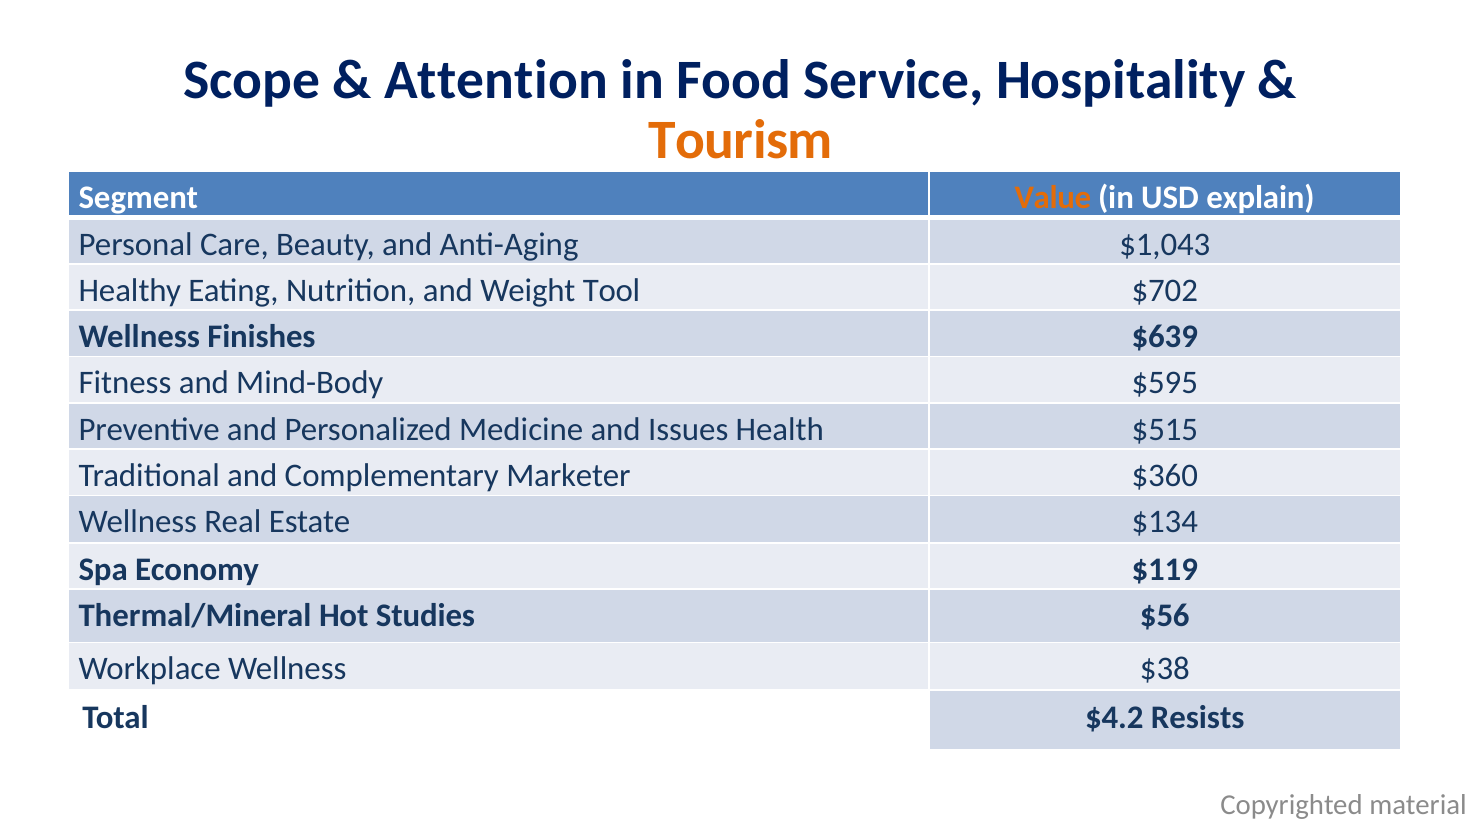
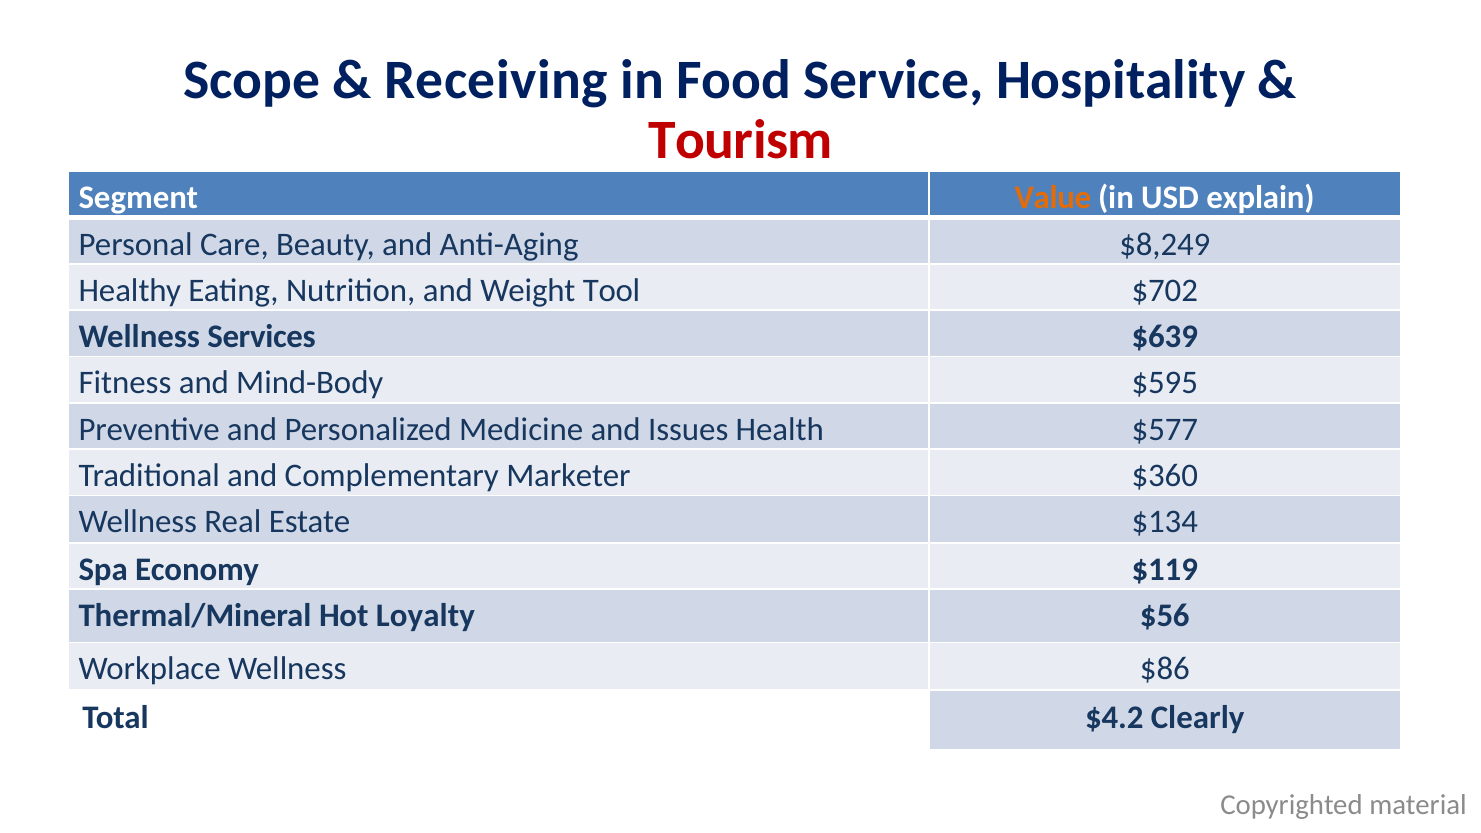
Attention: Attention -> Receiving
Tourism colour: orange -> red
$1,043: $1,043 -> $8,249
Finishes: Finishes -> Services
$515: $515 -> $577
Studies: Studies -> Loyalty
$38: $38 -> $86
Resists: Resists -> Clearly
